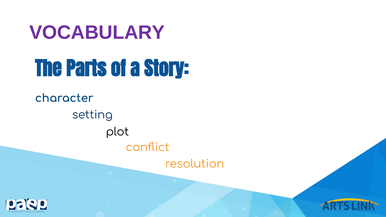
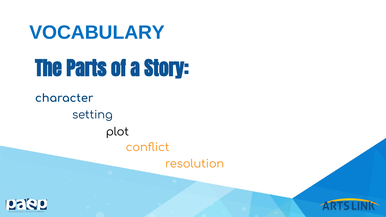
VOCABULARY colour: purple -> blue
